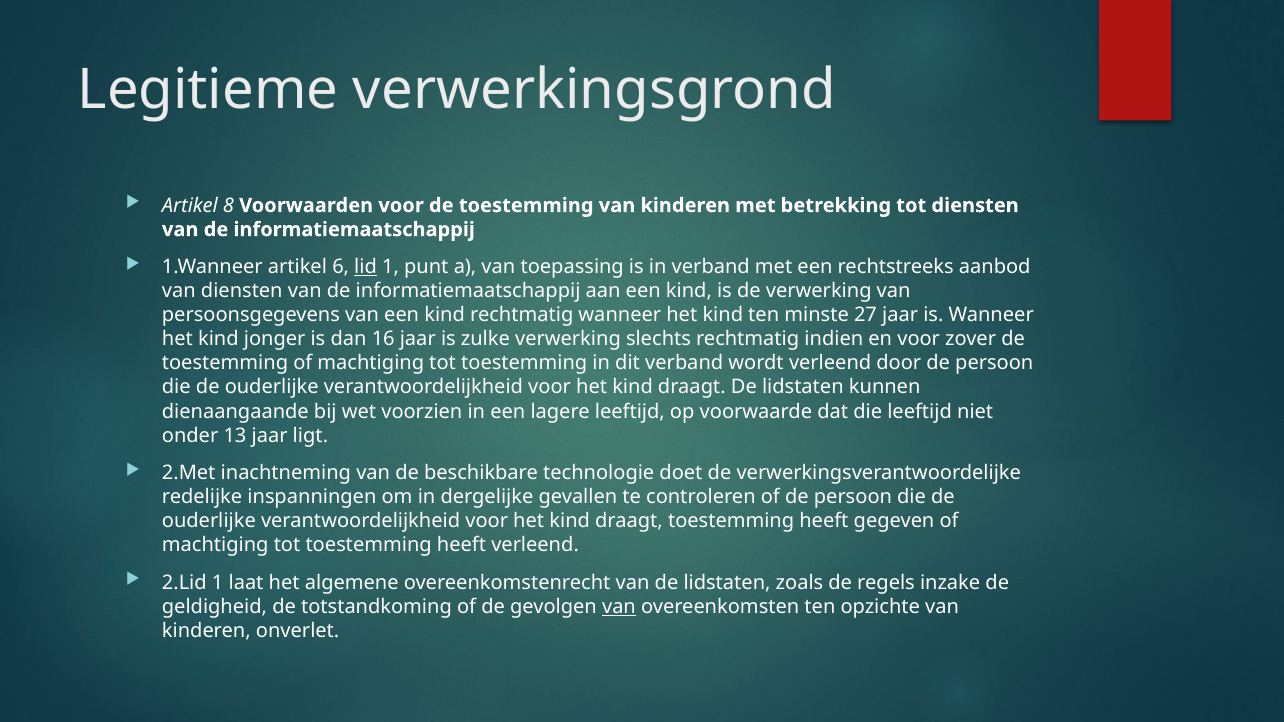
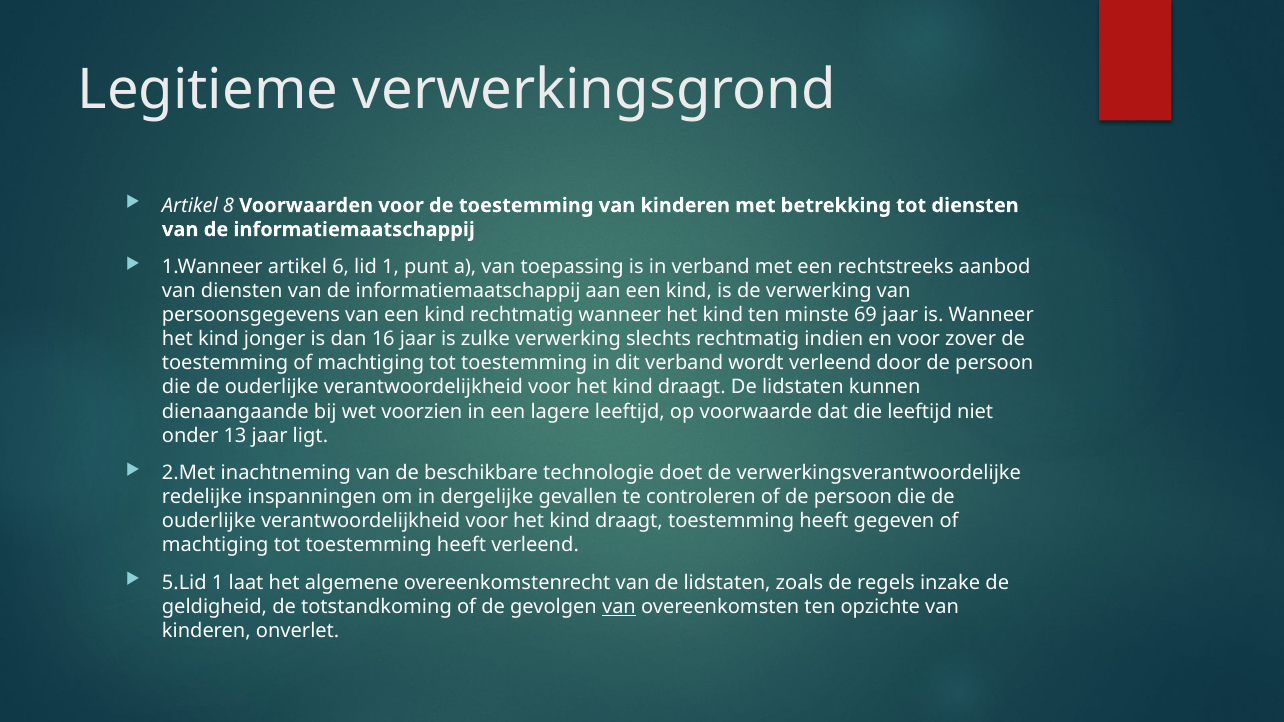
lid underline: present -> none
27: 27 -> 69
2.Lid: 2.Lid -> 5.Lid
